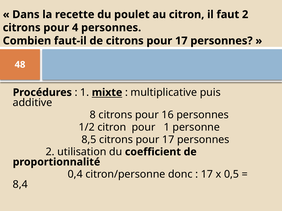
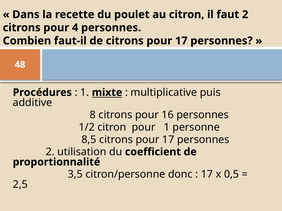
0,4: 0,4 -> 3,5
8,4: 8,4 -> 2,5
